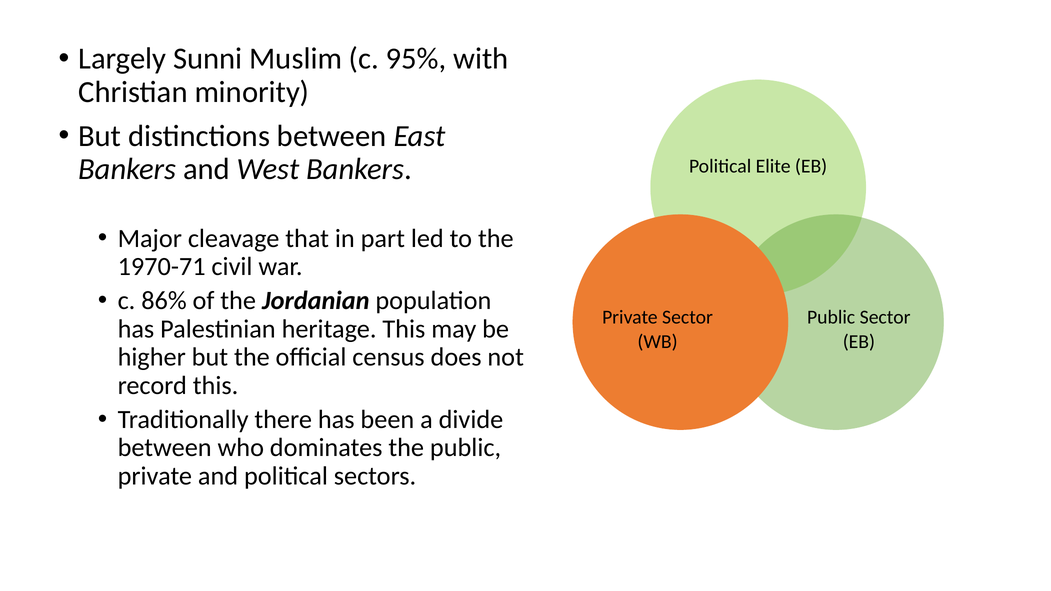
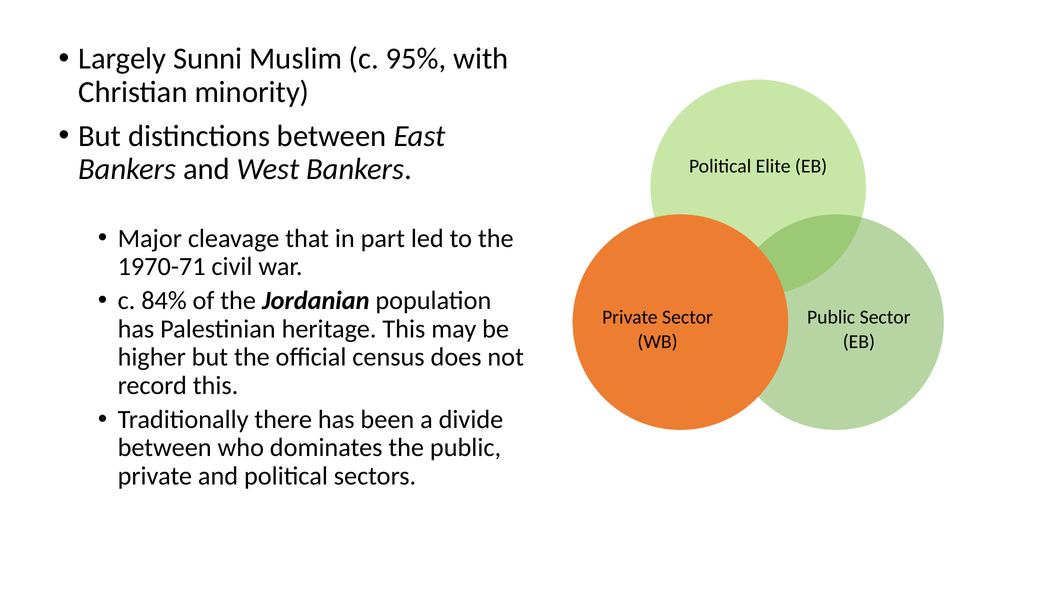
86%: 86% -> 84%
